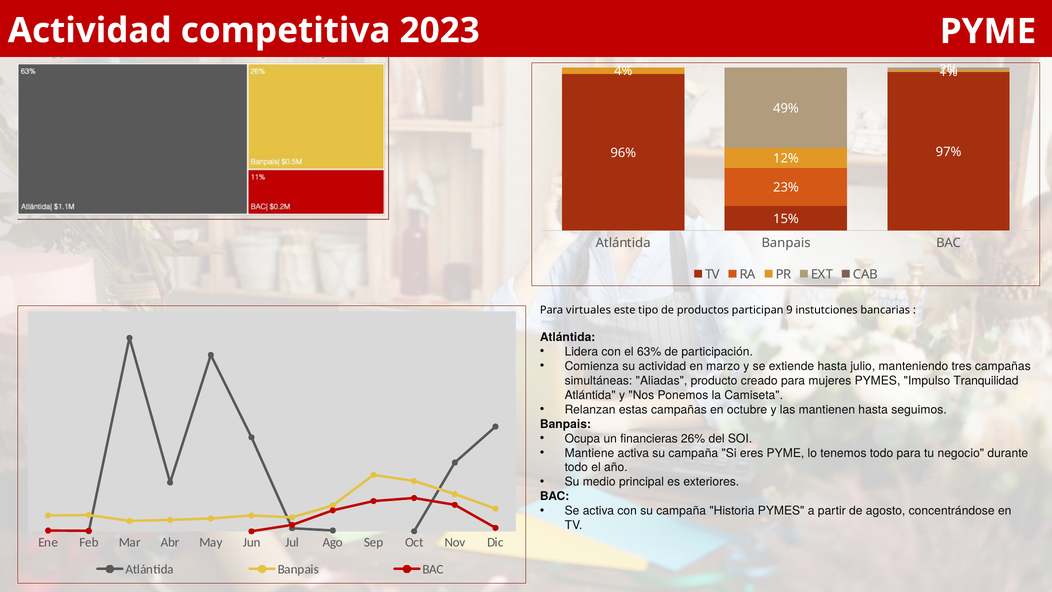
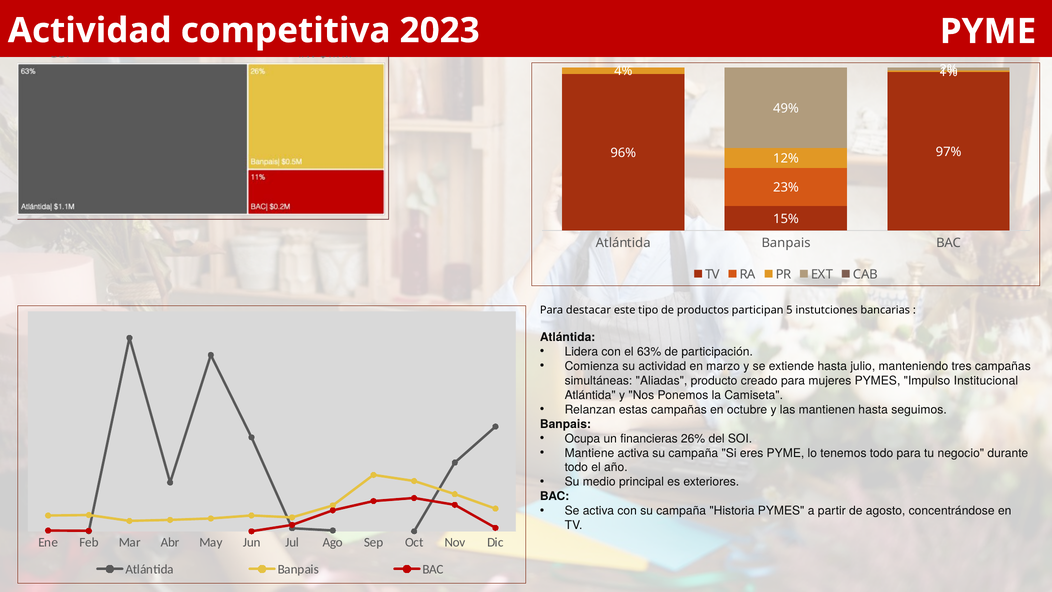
virtuales: virtuales -> destacar
9: 9 -> 5
Tranquilidad: Tranquilidad -> Institucional
